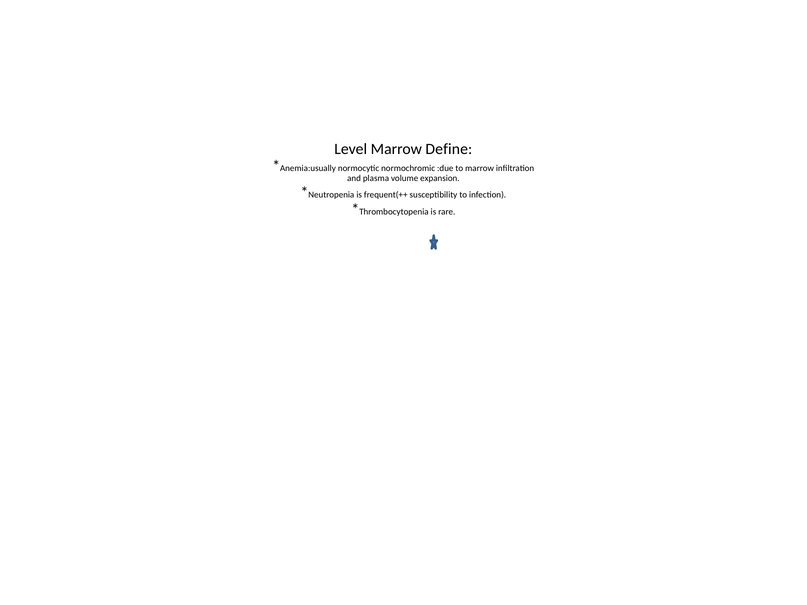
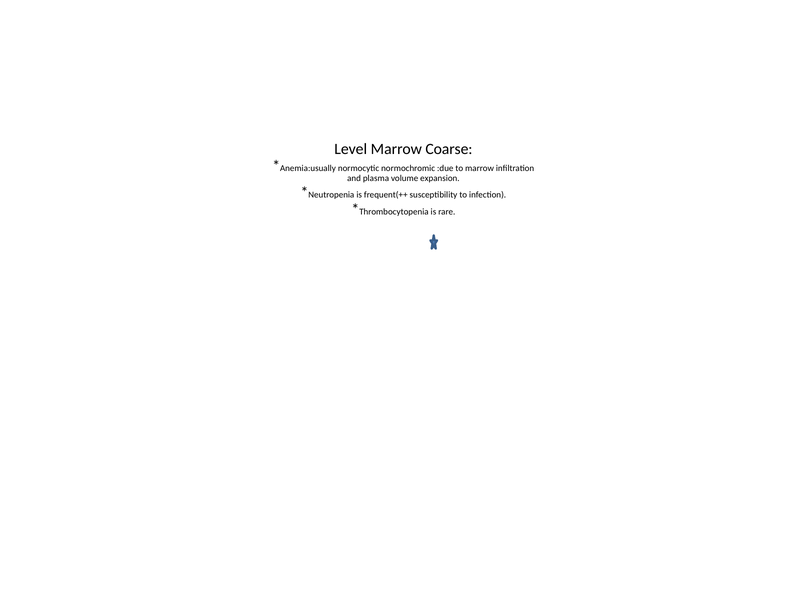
Define: Define -> Coarse
